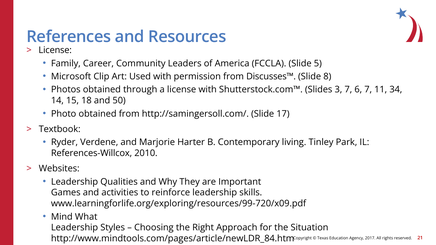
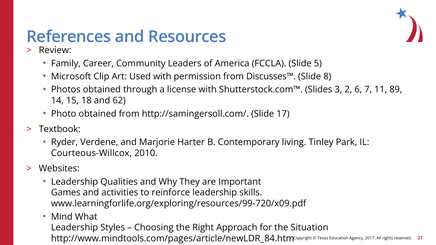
License at (55, 50): License -> Review
3 7: 7 -> 2
34: 34 -> 89
50: 50 -> 62
References-Willcox: References-Willcox -> Courteous-Willcox
